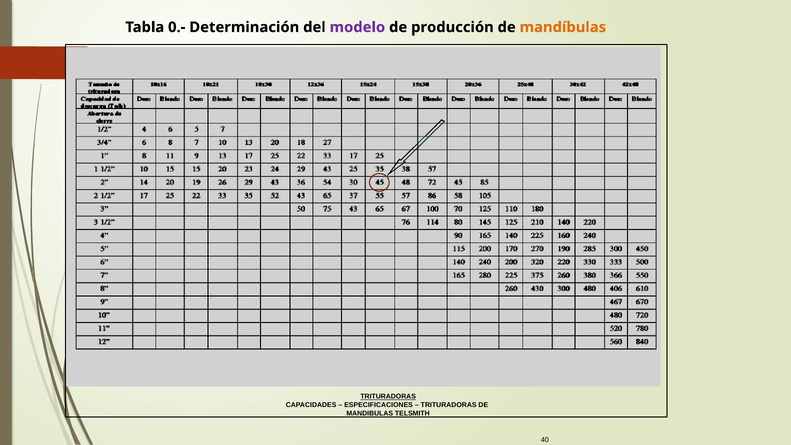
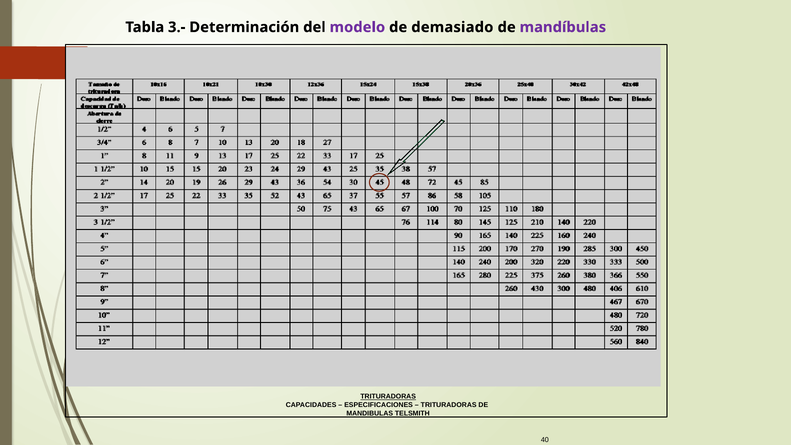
0.-: 0.- -> 3.-
producción: producción -> demasiado
mandíbulas colour: orange -> purple
